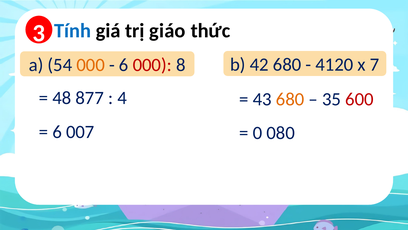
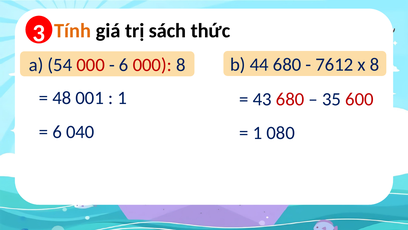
Tính colour: blue -> orange
giáo: giáo -> sách
000 at (91, 65) colour: orange -> red
42: 42 -> 44
4120: 4120 -> 7612
x 7: 7 -> 8
877: 877 -> 001
4 at (122, 98): 4 -> 1
680 at (290, 99) colour: orange -> red
007: 007 -> 040
0 at (258, 133): 0 -> 1
